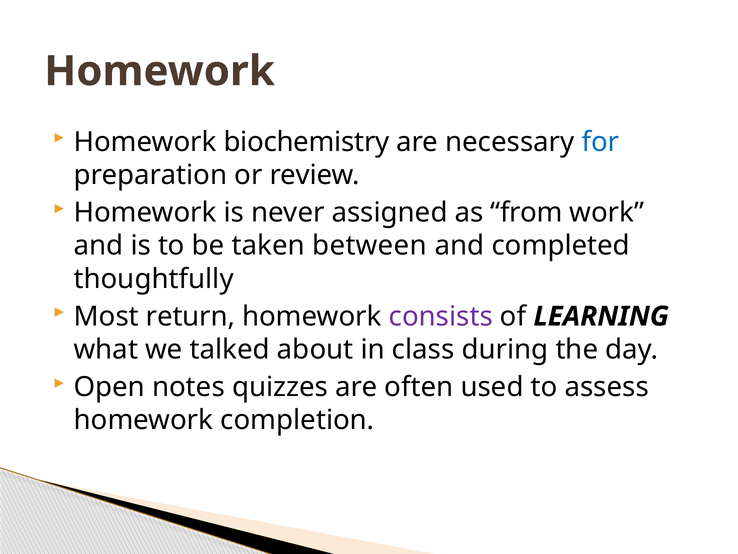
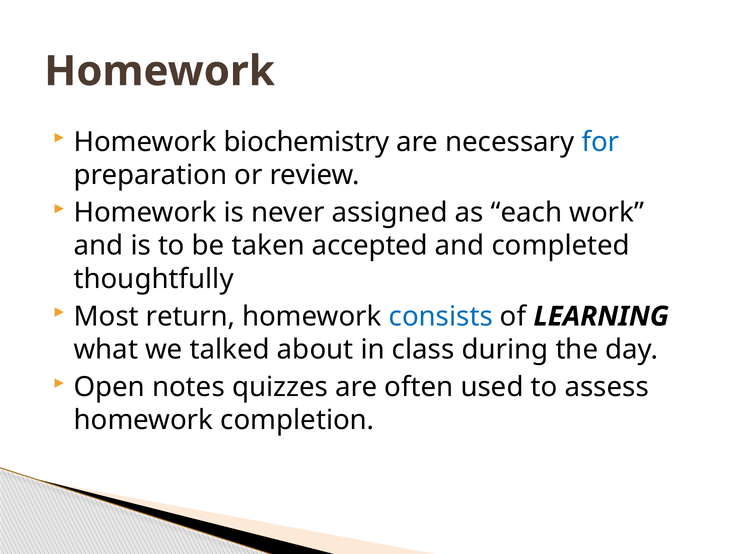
from: from -> each
between: between -> accepted
consists colour: purple -> blue
